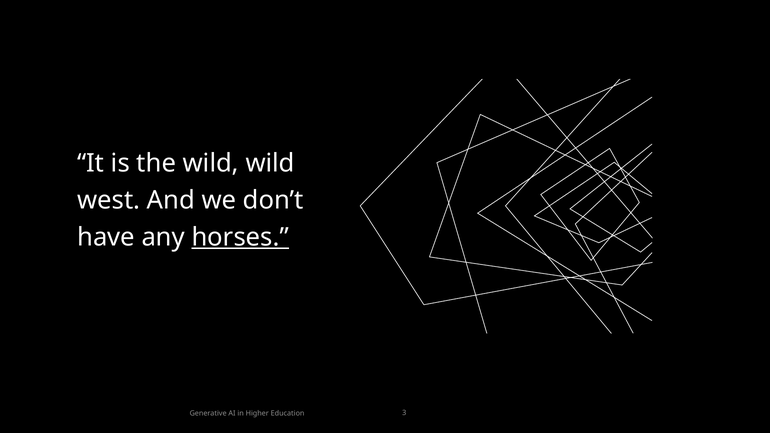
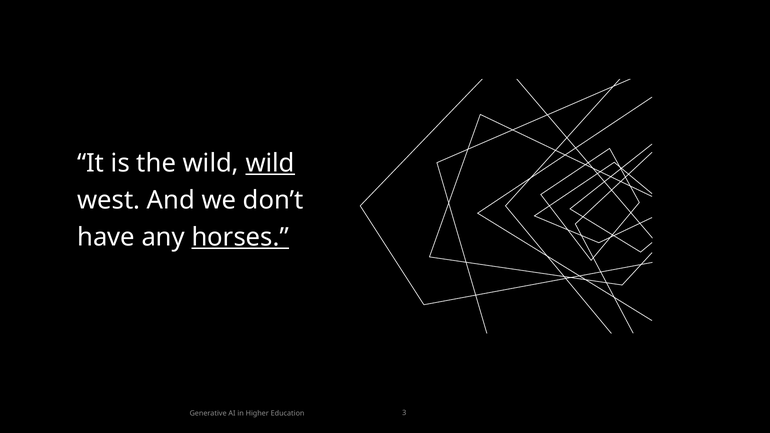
wild at (270, 163) underline: none -> present
